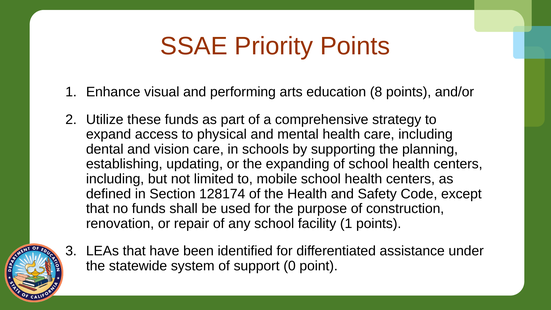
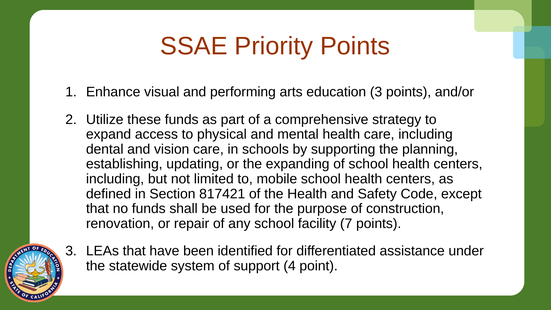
education 8: 8 -> 3
128174: 128174 -> 817421
facility 1: 1 -> 7
0: 0 -> 4
